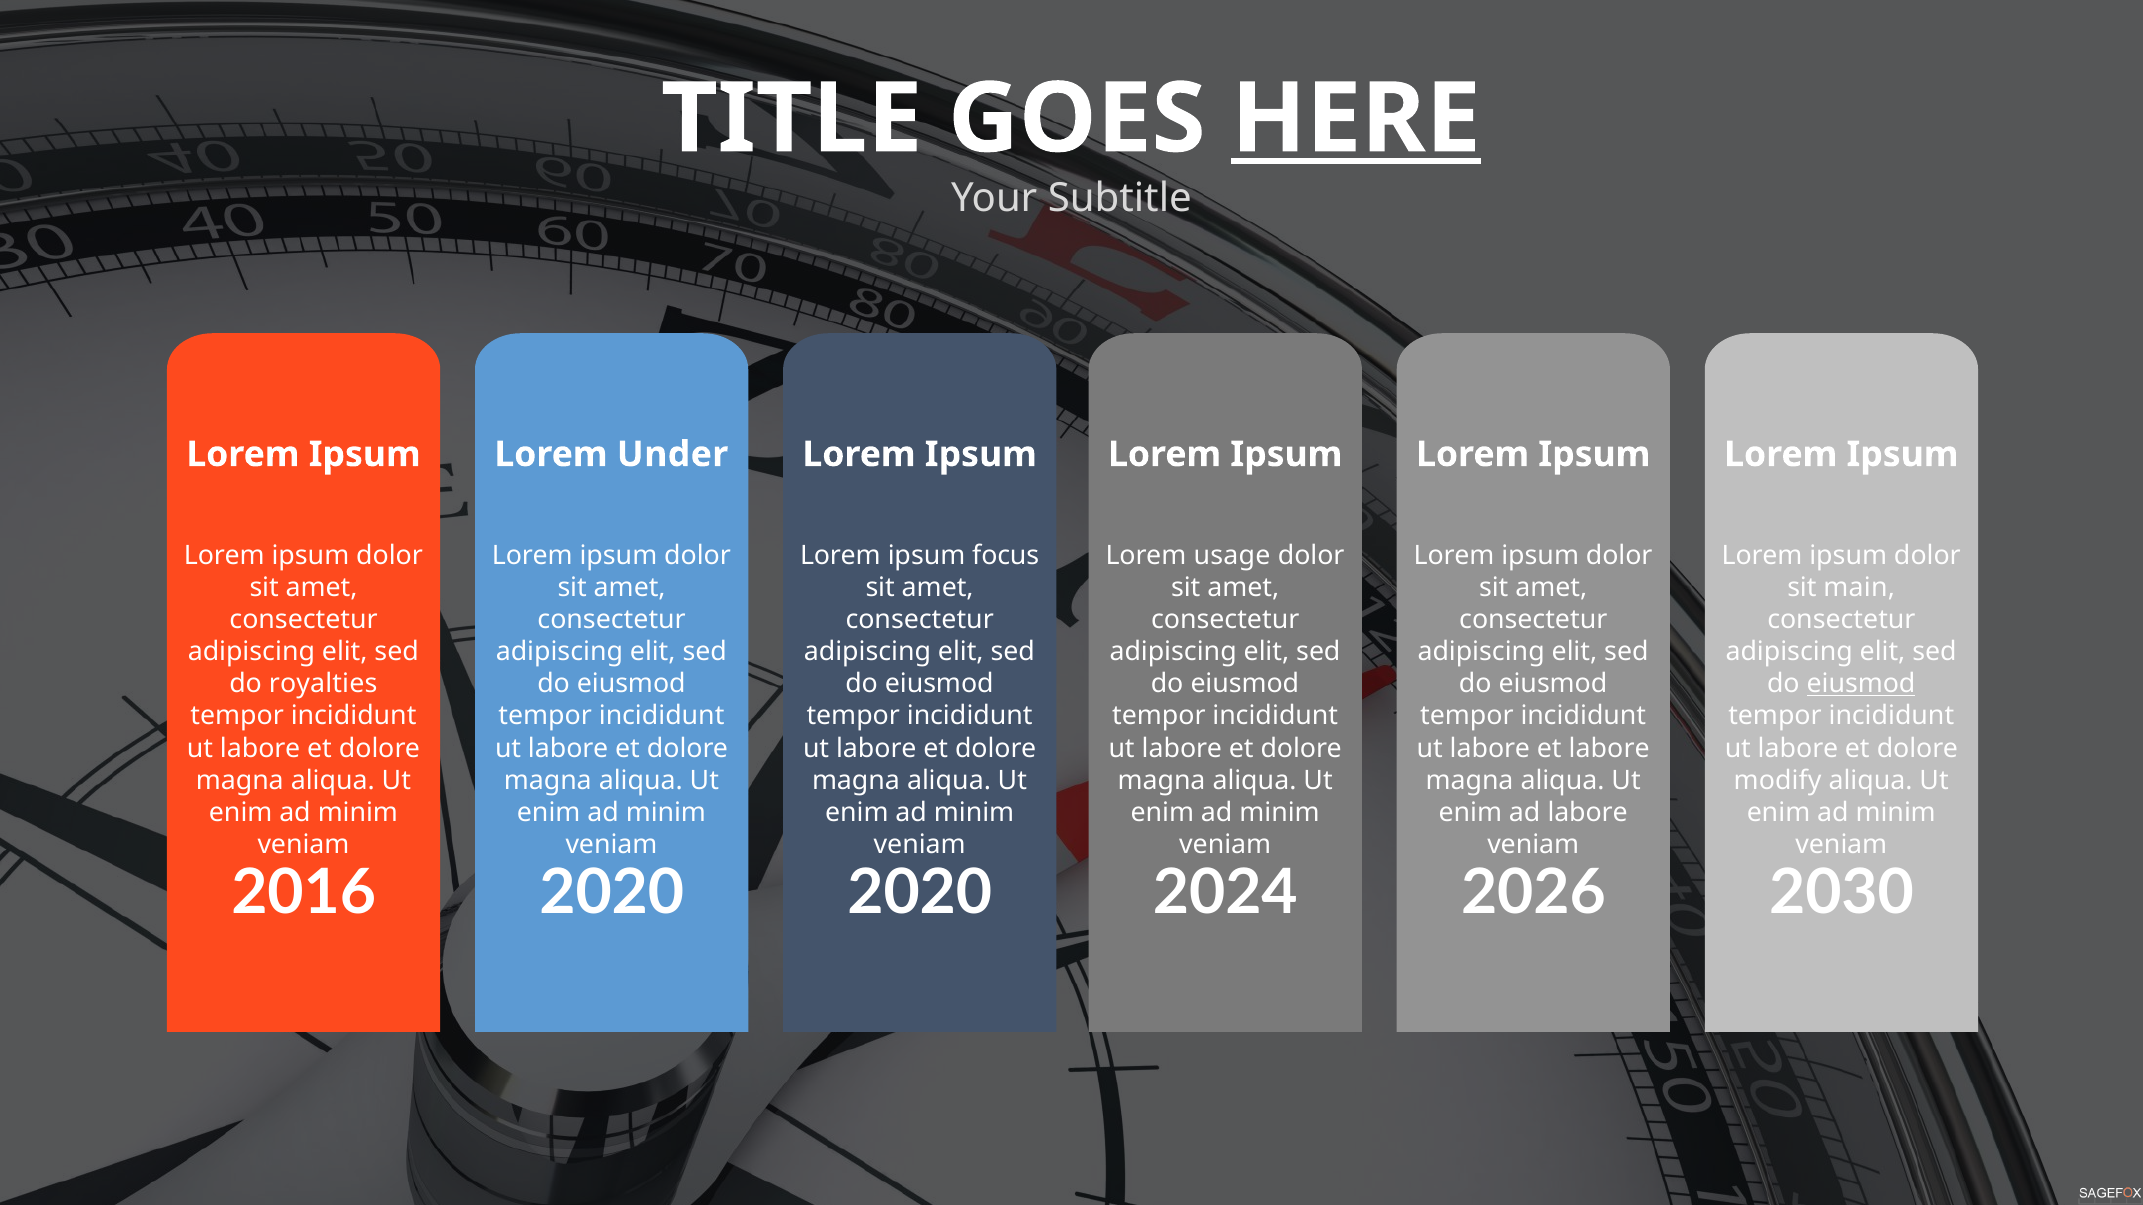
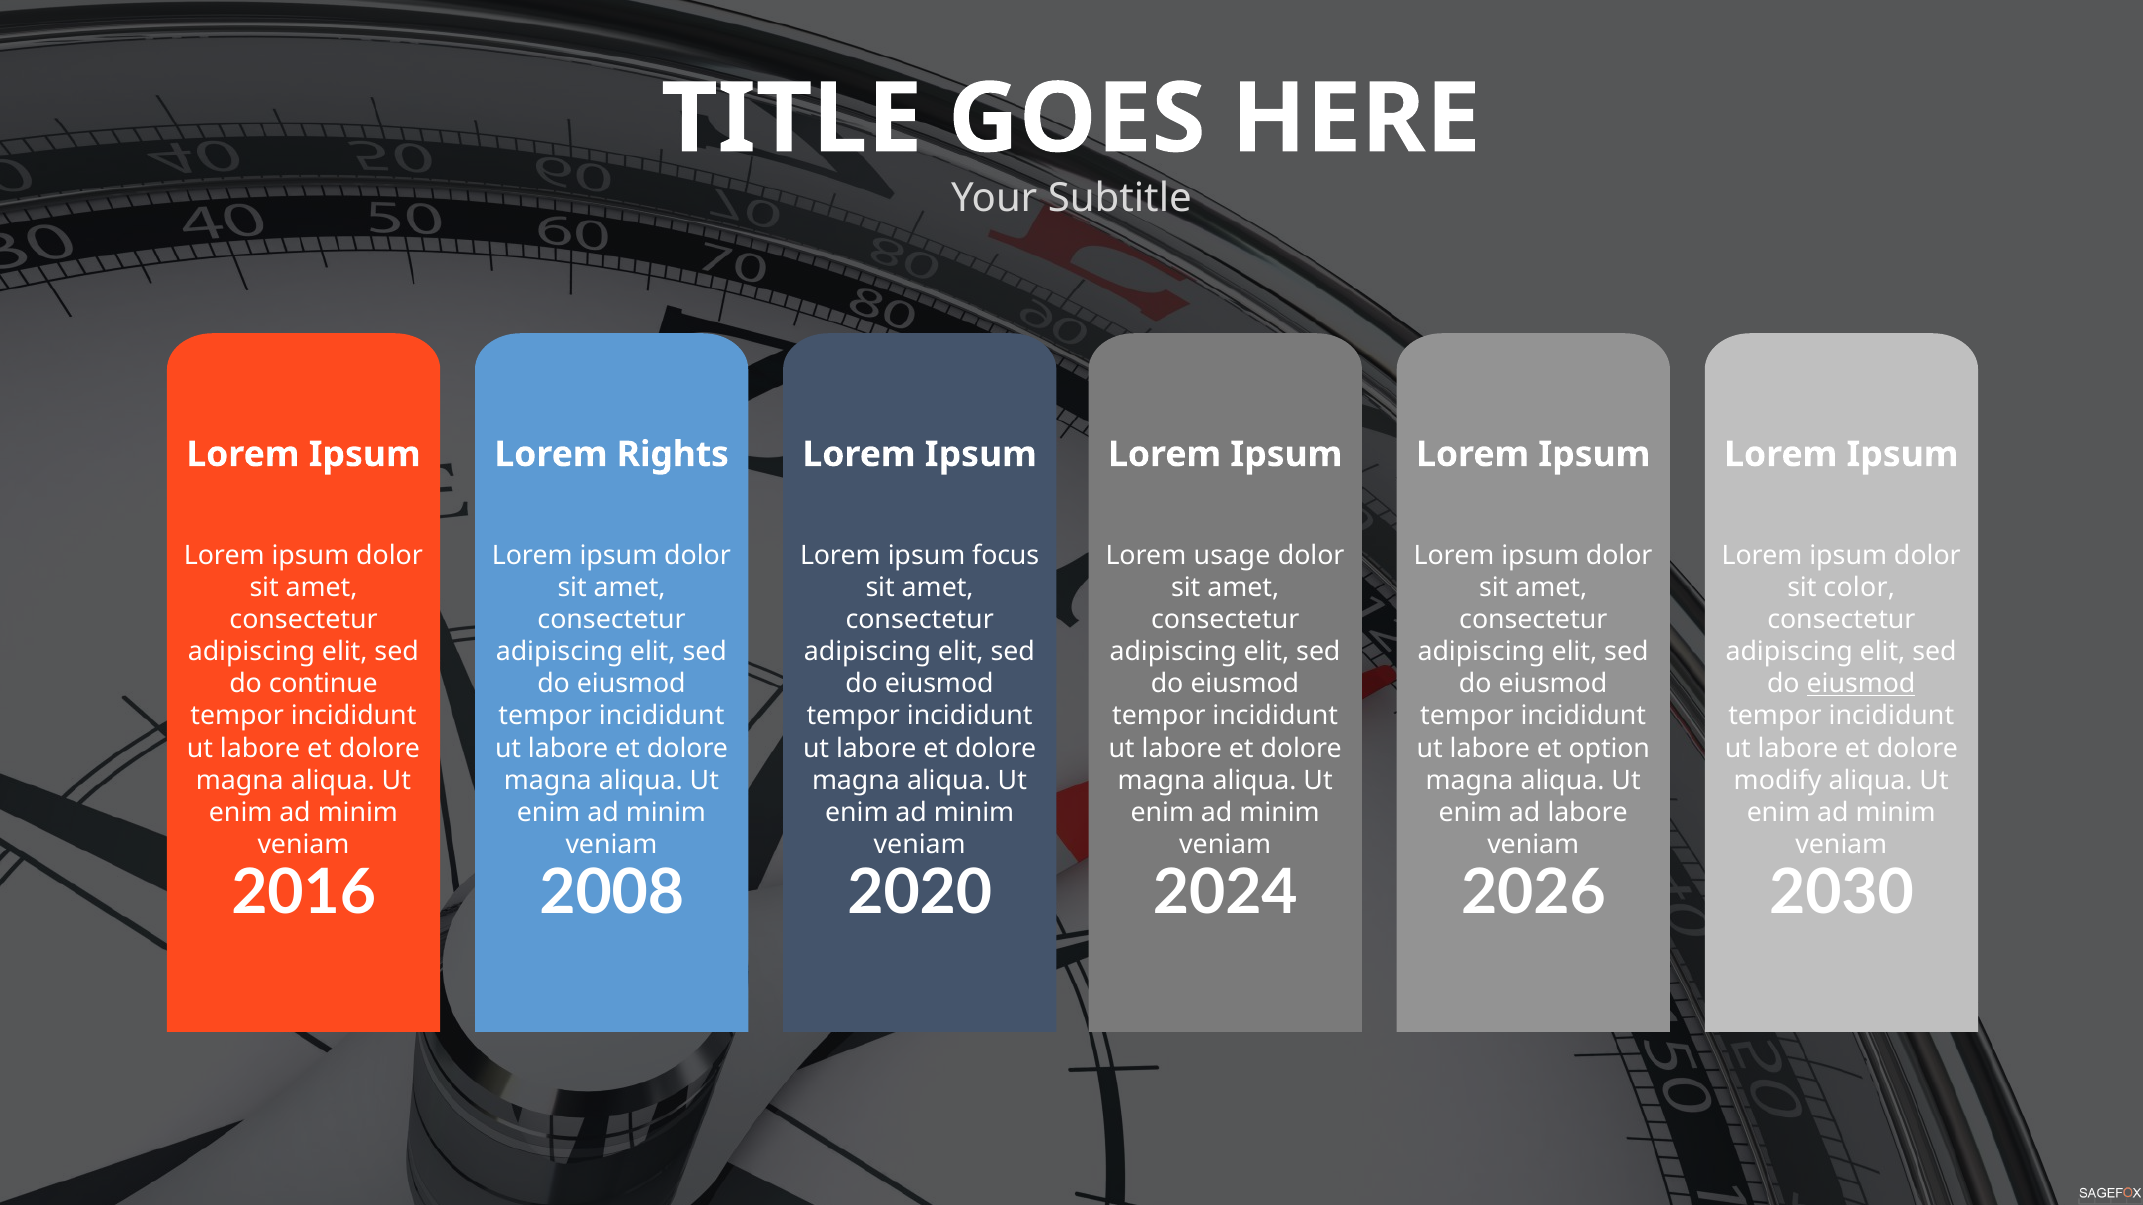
HERE underline: present -> none
Under: Under -> Rights
main: main -> color
royalties: royalties -> continue
et labore: labore -> option
2020 at (612, 894): 2020 -> 2008
